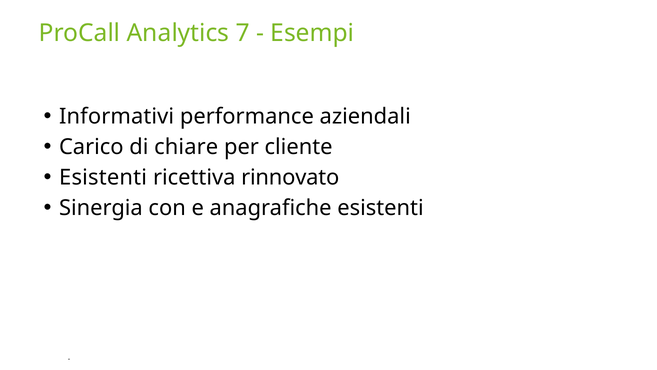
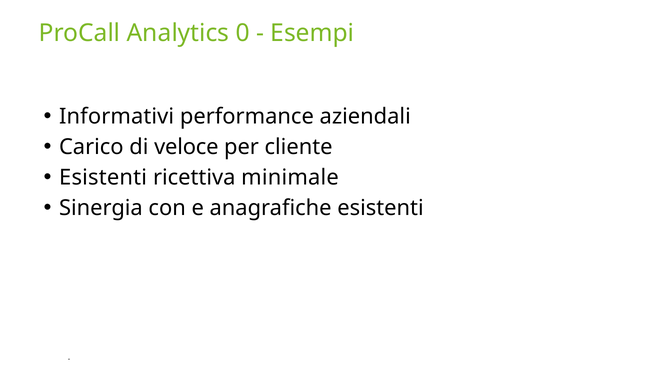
7: 7 -> 0
chiare: chiare -> veloce
rinnovato: rinnovato -> minimale
